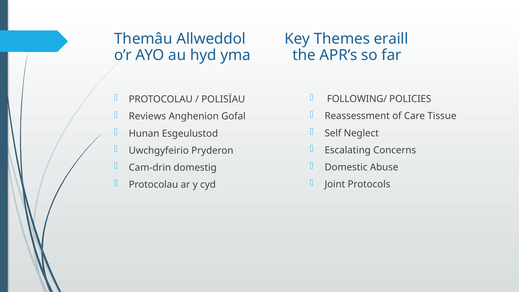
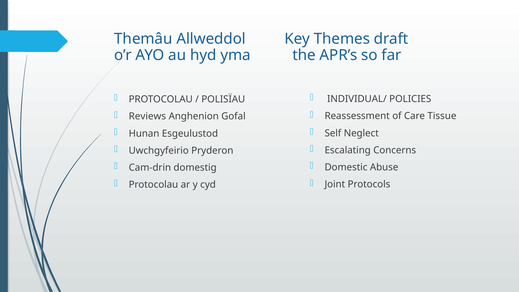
eraill: eraill -> draft
FOLLOWING/: FOLLOWING/ -> INDIVIDUAL/
